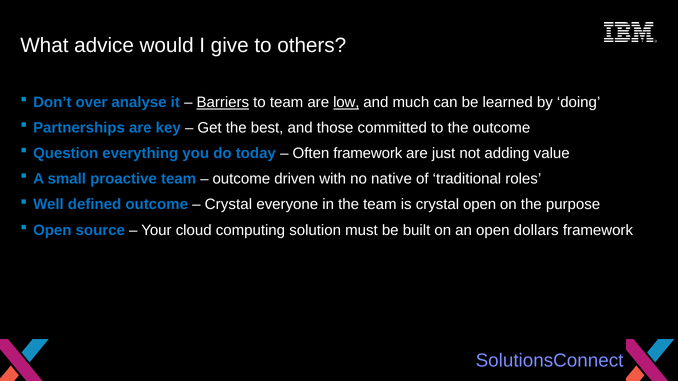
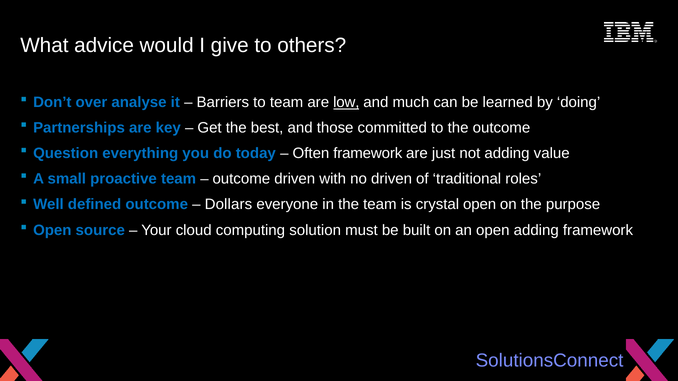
Barriers underline: present -> none
no native: native -> driven
Crystal at (228, 205): Crystal -> Dollars
open dollars: dollars -> adding
